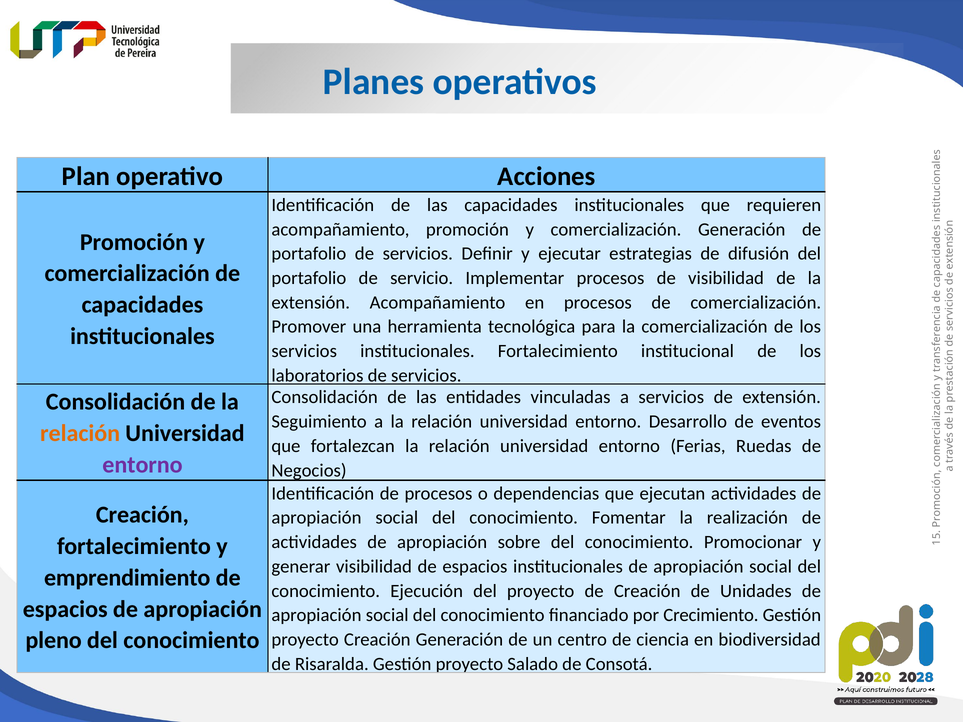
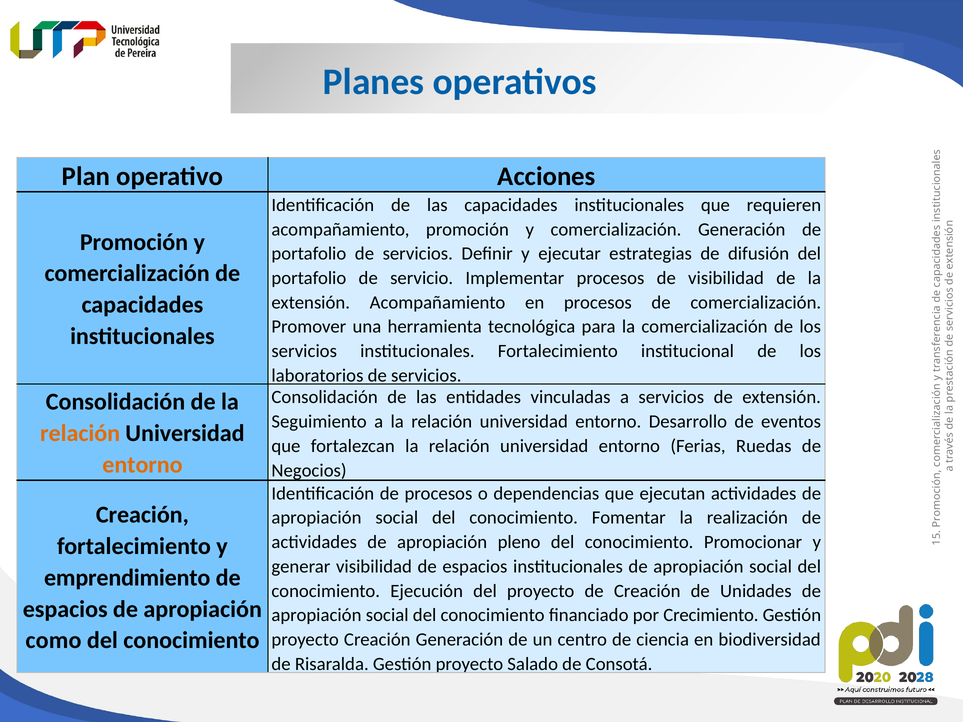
entorno at (142, 465) colour: purple -> orange
sobre: sobre -> pleno
pleno: pleno -> como
